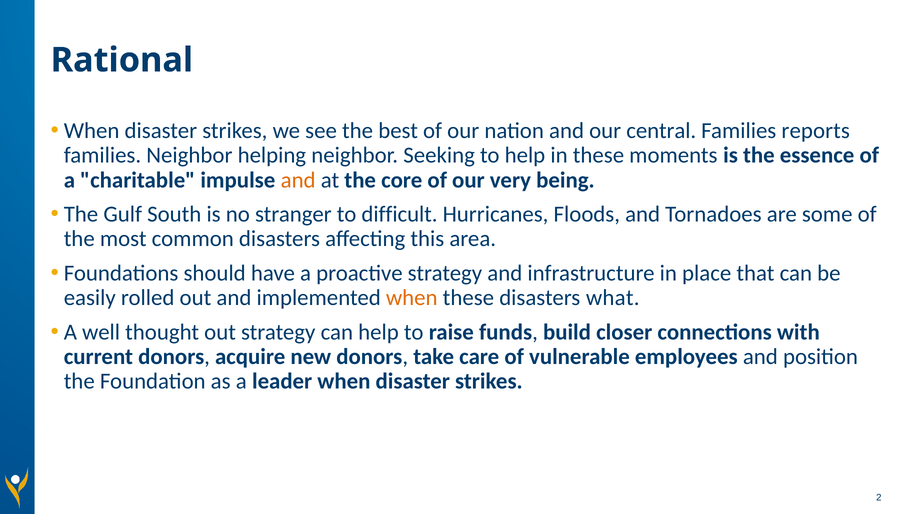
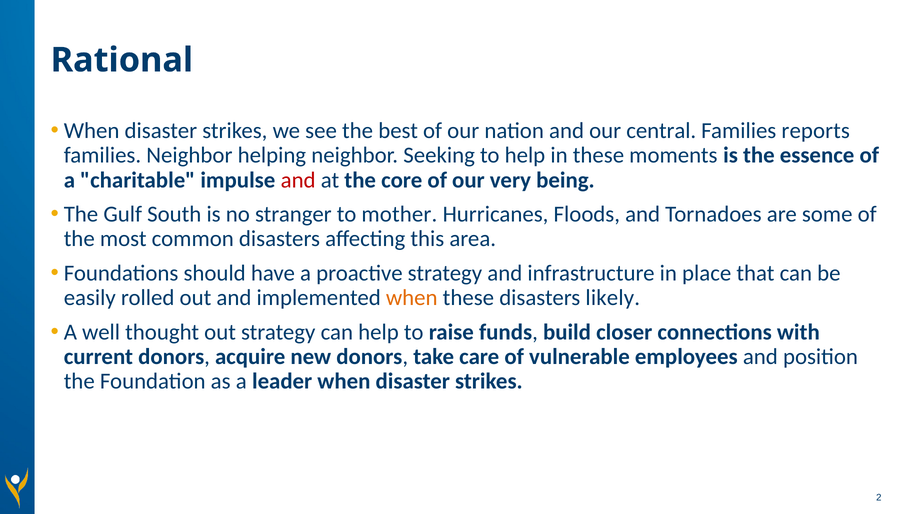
and at (298, 180) colour: orange -> red
difficult: difficult -> mother
what: what -> likely
